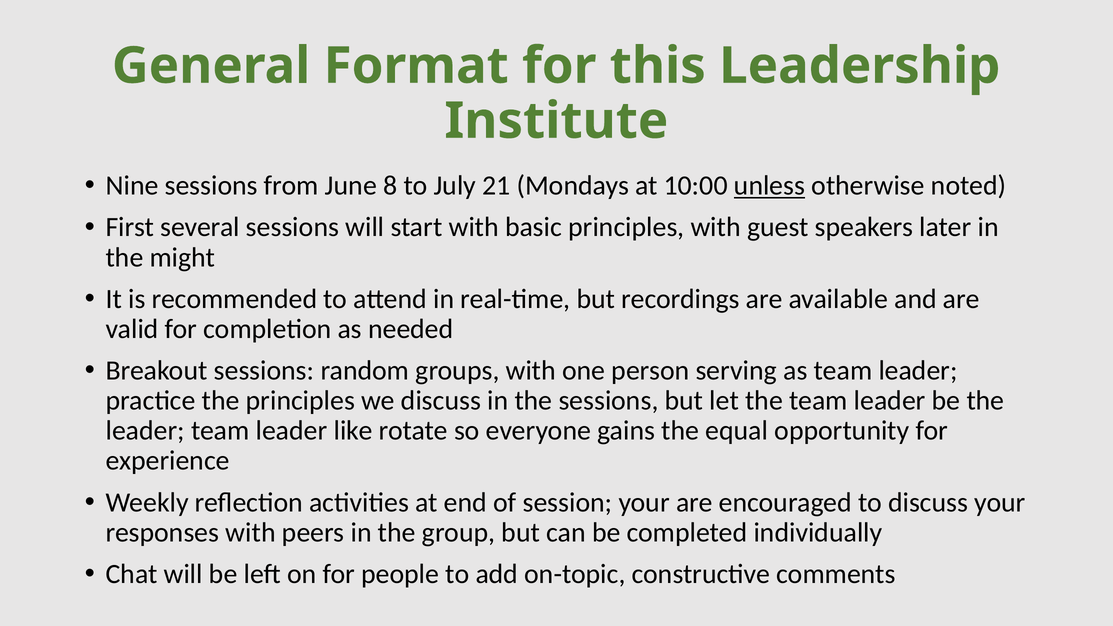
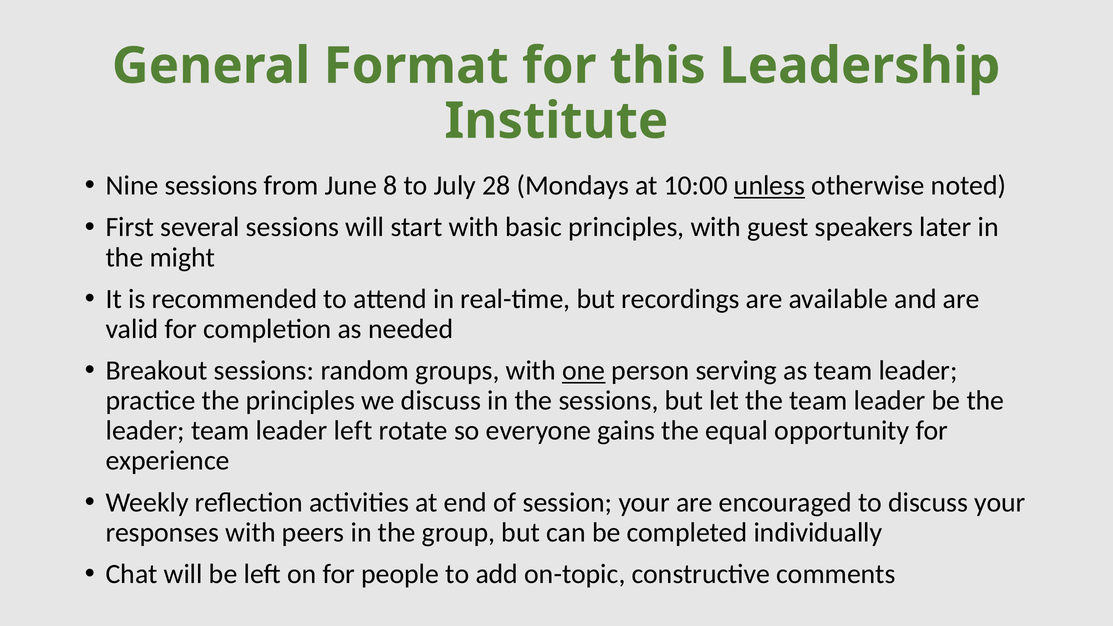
21: 21 -> 28
one underline: none -> present
leader like: like -> left
